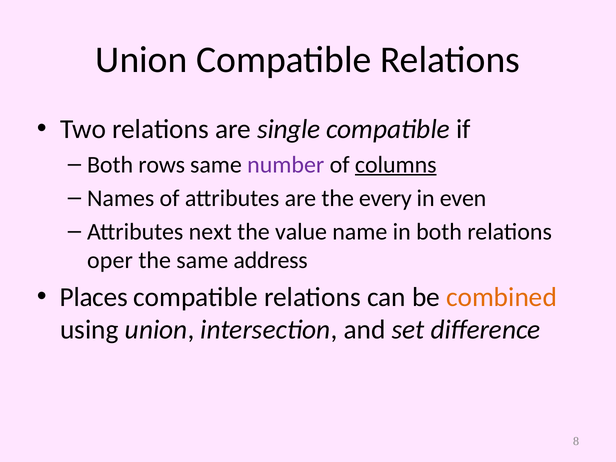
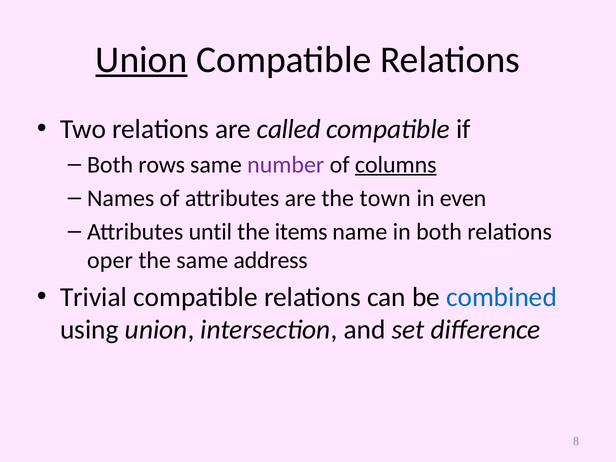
Union at (141, 60) underline: none -> present
single: single -> called
every: every -> town
next: next -> until
value: value -> items
Places: Places -> Trivial
combined colour: orange -> blue
